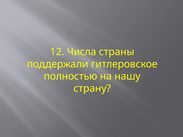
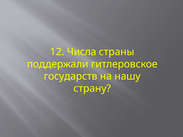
полностью: полностью -> государств
